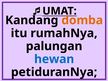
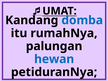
domba colour: orange -> blue
